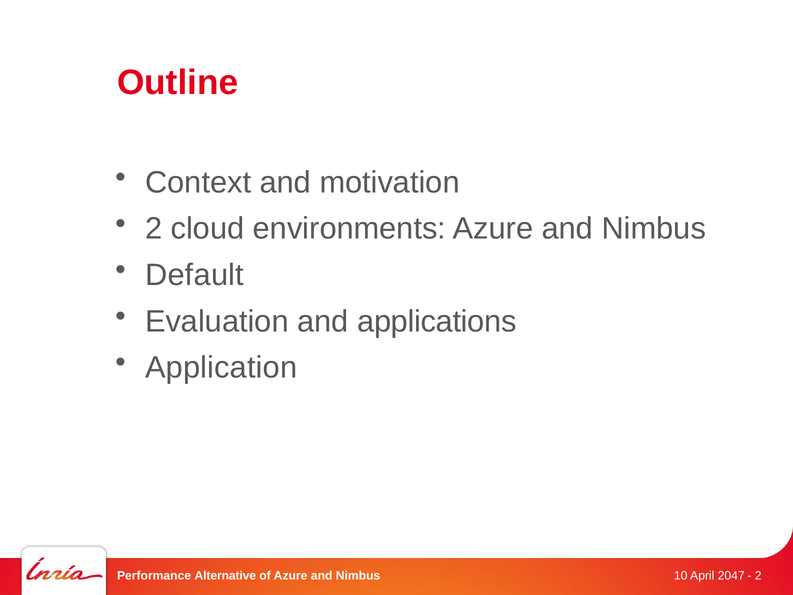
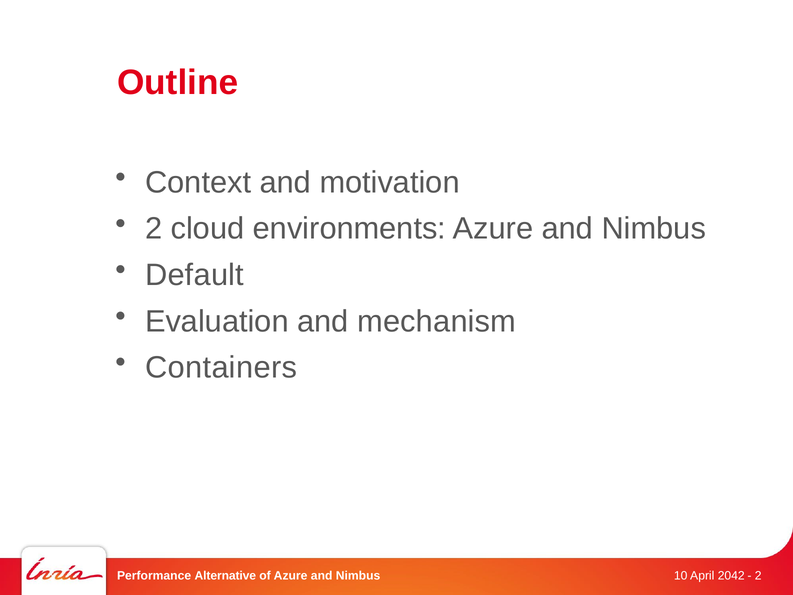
applications: applications -> mechanism
Application: Application -> Containers
2047: 2047 -> 2042
